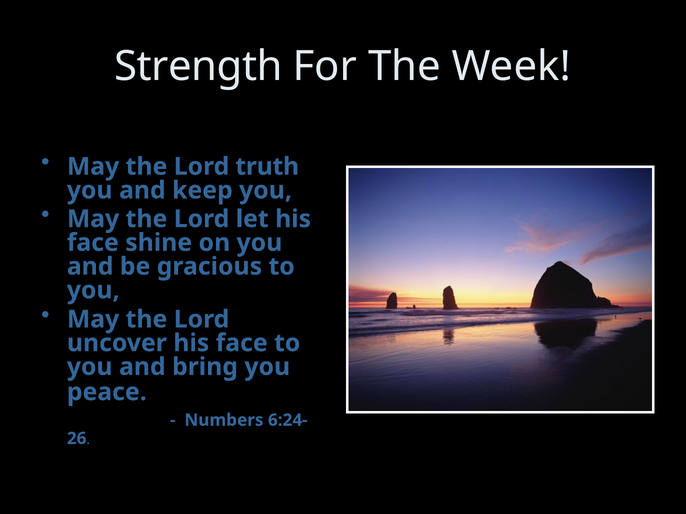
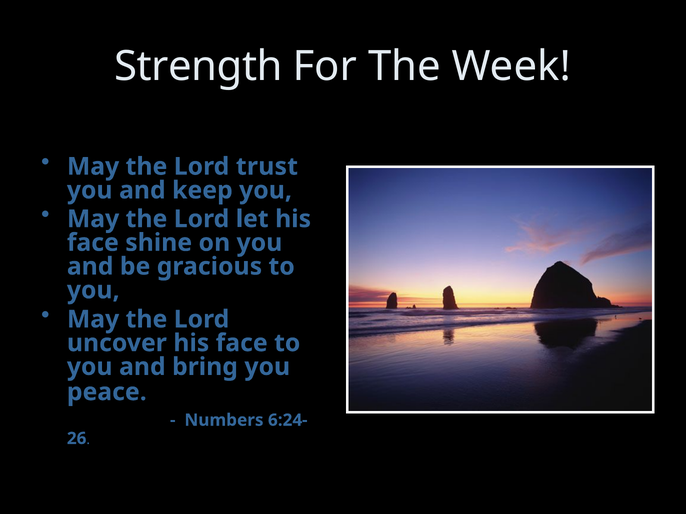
truth: truth -> trust
